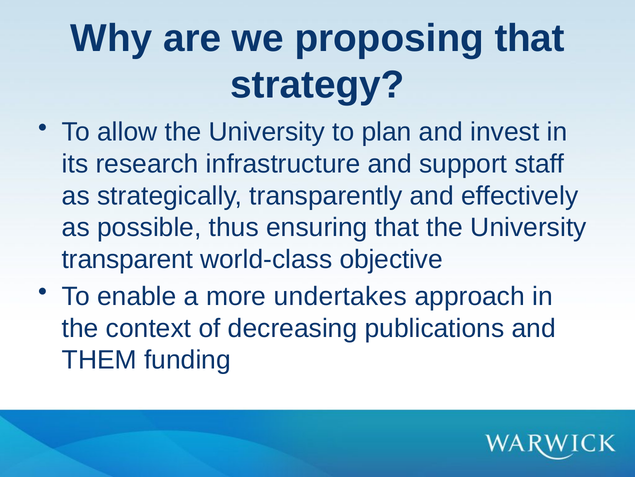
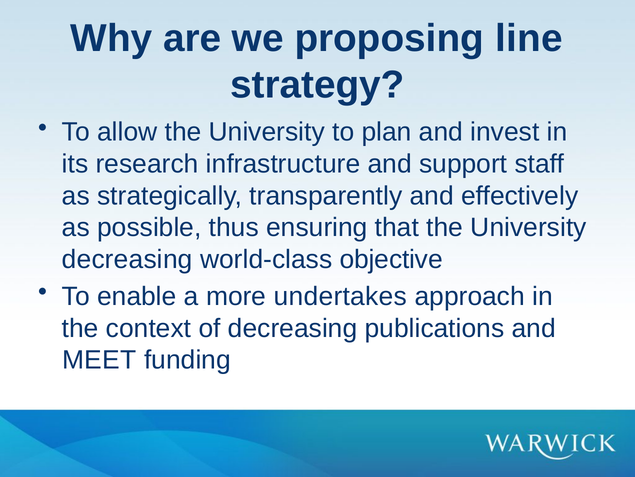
proposing that: that -> line
transparent at (127, 259): transparent -> decreasing
THEM: THEM -> MEET
